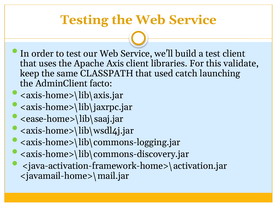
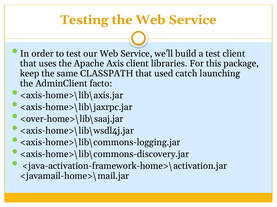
validate: validate -> package
<ease-home>\lib\saaj.jar: <ease-home>\lib\saaj.jar -> <over-home>\lib\saaj.jar
